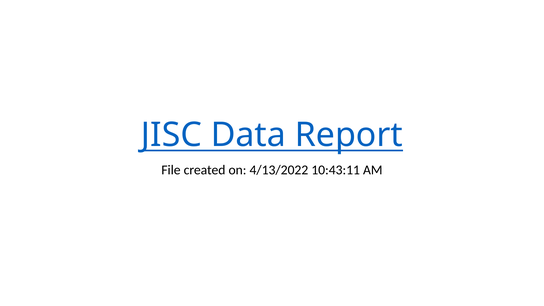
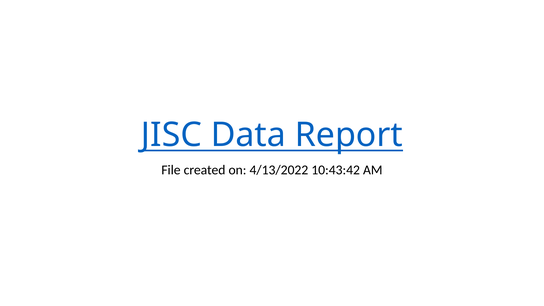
10:43:11: 10:43:11 -> 10:43:42
